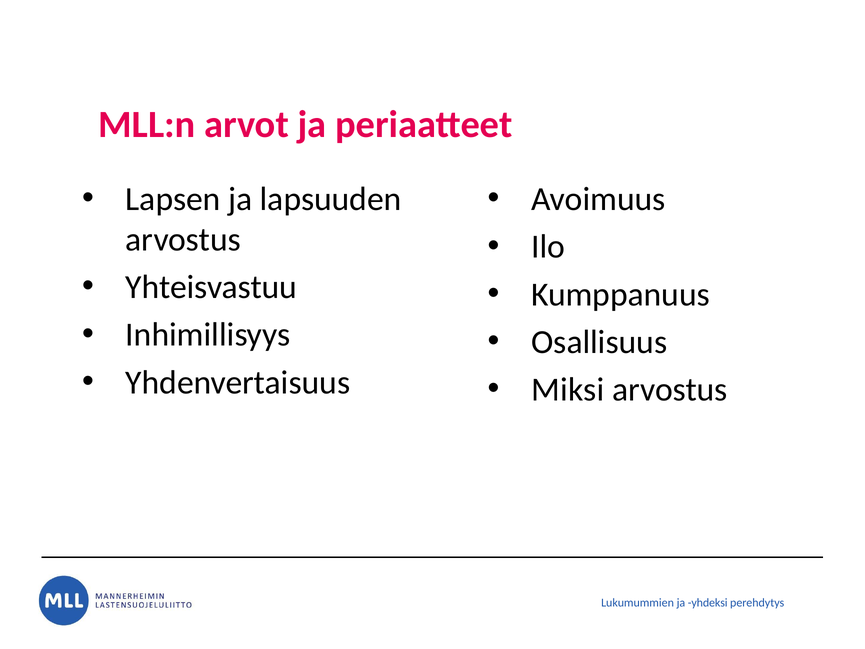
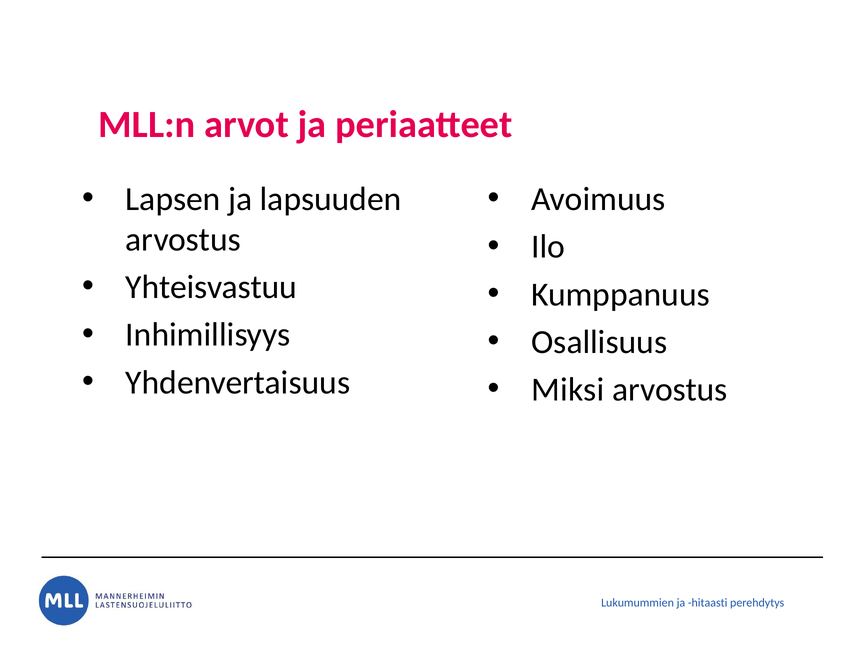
yhdeksi: yhdeksi -> hitaasti
